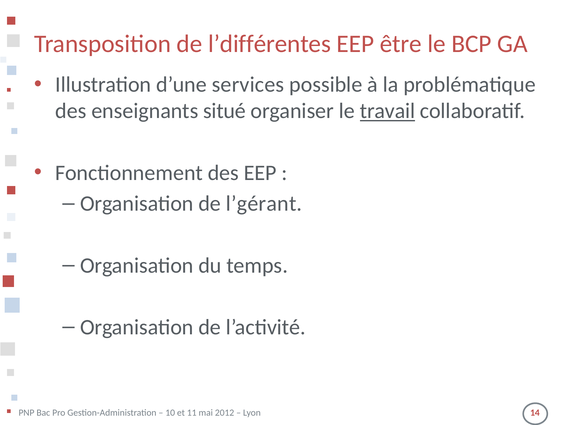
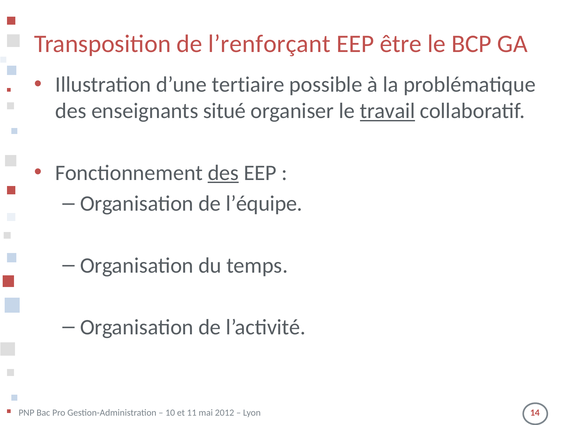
l’différentes: l’différentes -> l’renforçant
services: services -> tertiaire
des at (223, 173) underline: none -> present
l’gérant: l’gérant -> l’équipe
